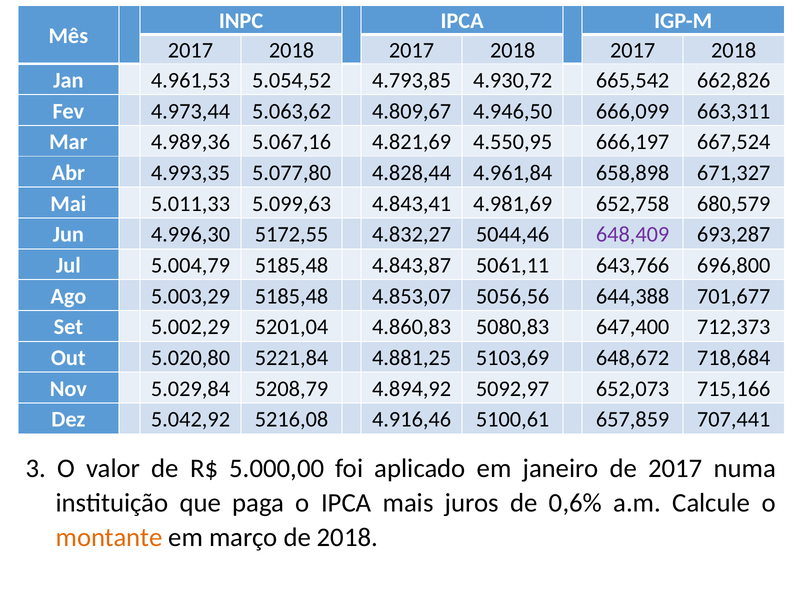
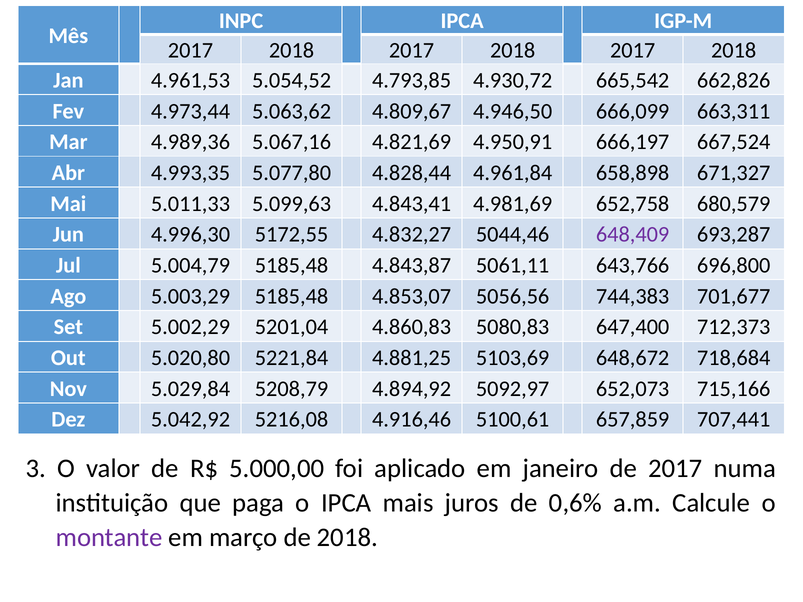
4.550,95: 4.550,95 -> 4.950,91
644,388: 644,388 -> 744,383
montante colour: orange -> purple
